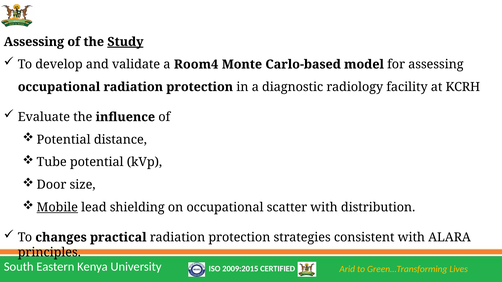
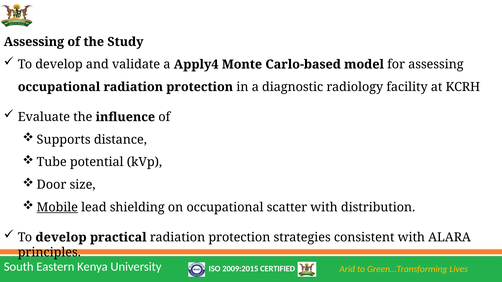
Study underline: present -> none
Room4: Room4 -> Apply4
Potential at (64, 140): Potential -> Supports
changes at (61, 238): changes -> develop
